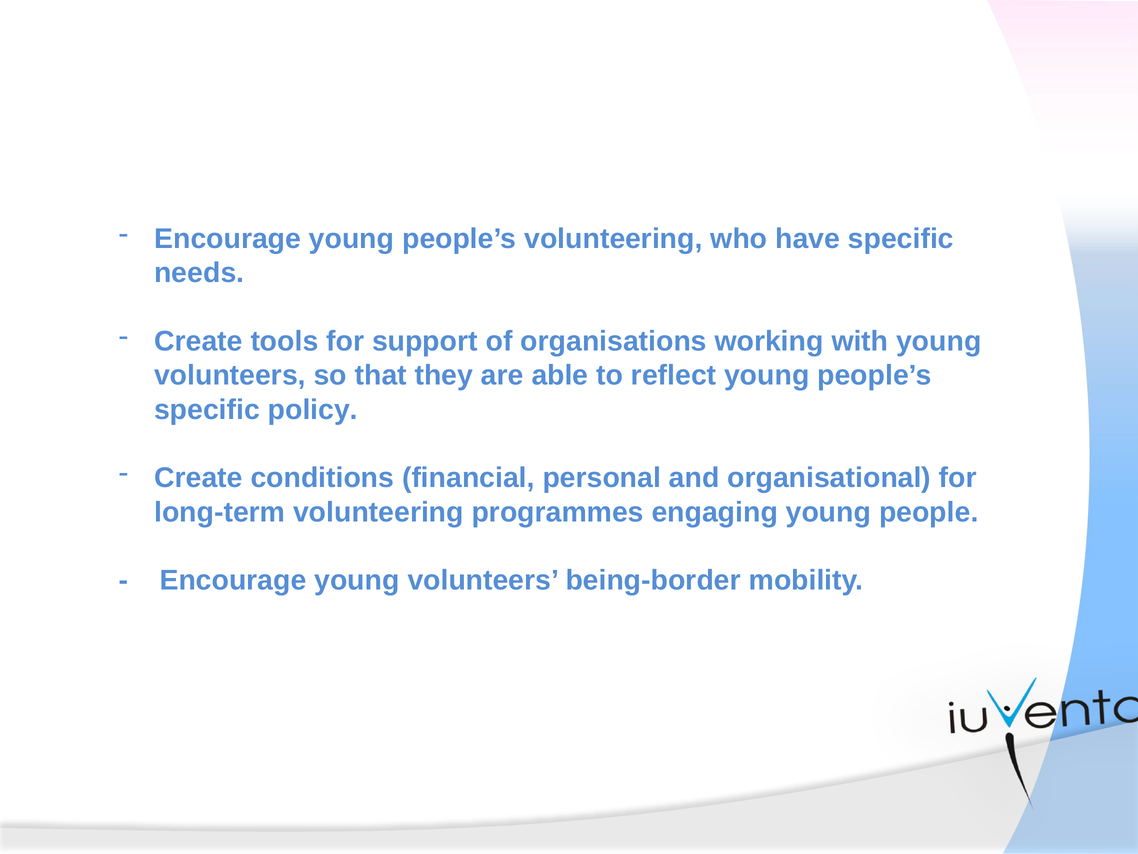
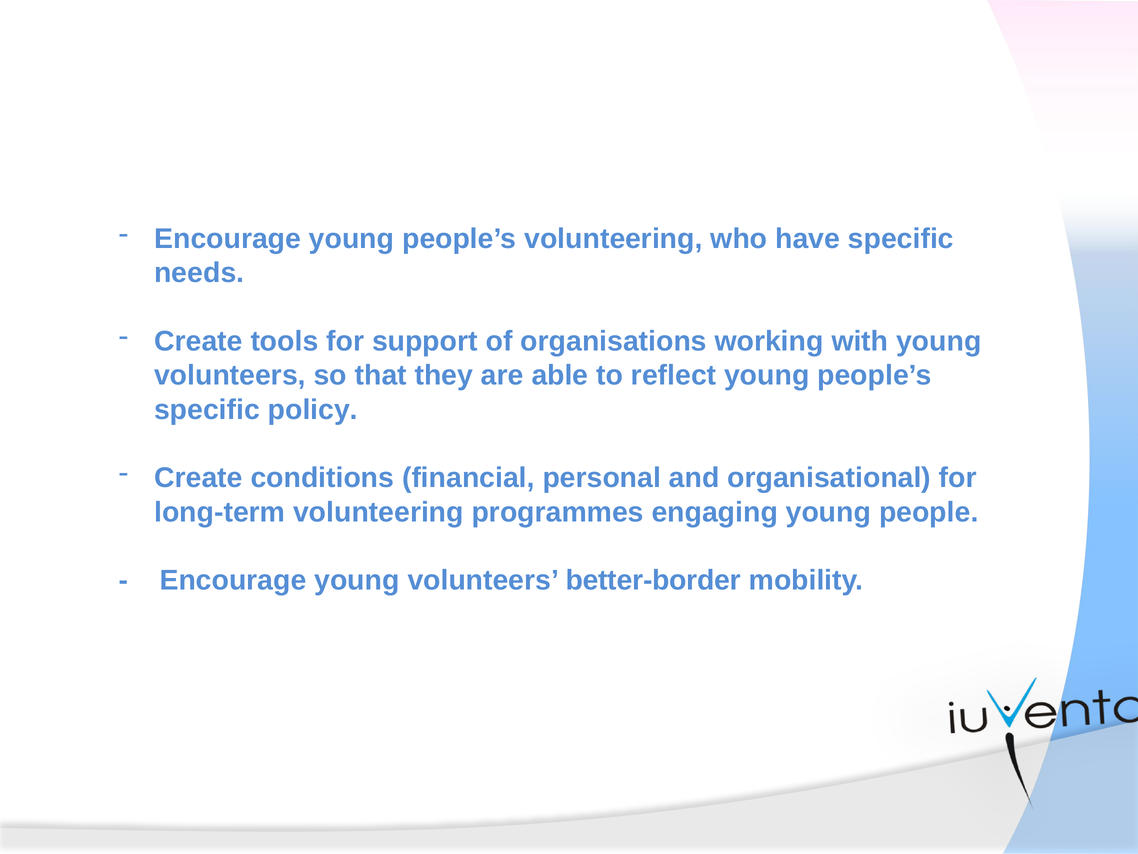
being-border: being-border -> better-border
